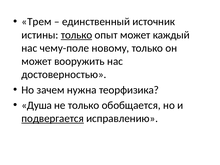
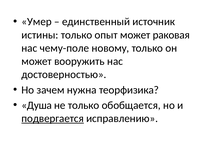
Трем: Трем -> Умер
только at (76, 35) underline: present -> none
каждый: каждый -> раковая
